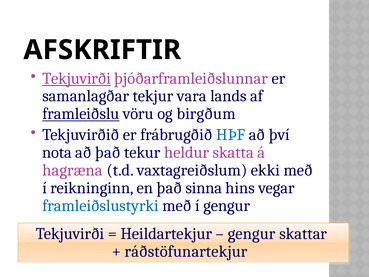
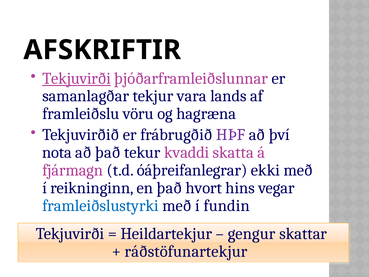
framleiðslu underline: present -> none
birgðum: birgðum -> hagræna
HÞF colour: blue -> purple
heldur: heldur -> kvaddi
hagræna: hagræna -> fjármagn
vaxtagreiðslum: vaxtagreiðslum -> óáþreifanlegrar
sinna: sinna -> hvort
í gengur: gengur -> fundin
